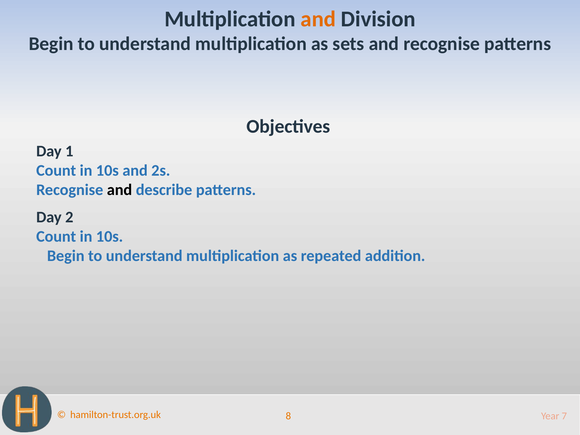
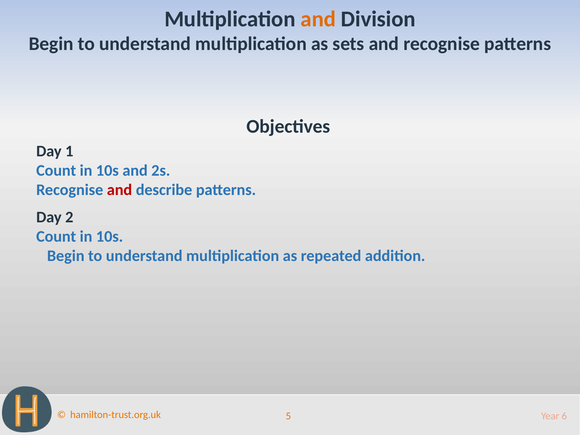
and at (120, 190) colour: black -> red
8: 8 -> 5
7: 7 -> 6
